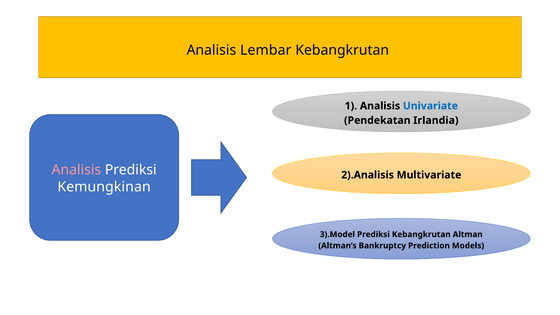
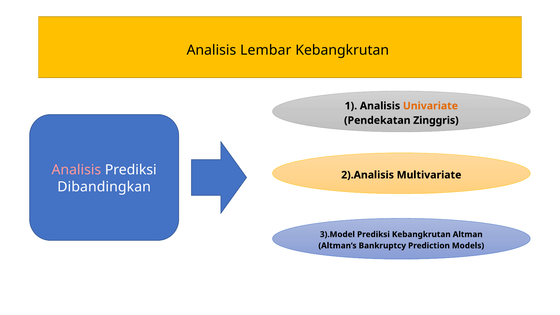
Univariate colour: blue -> orange
Irlandia: Irlandia -> Zinggris
Kemungkinan: Kemungkinan -> Dibandingkan
